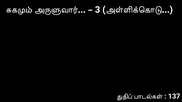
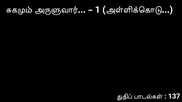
3: 3 -> 1
